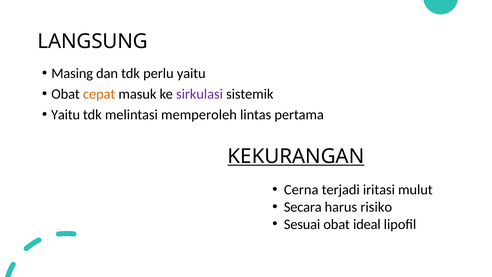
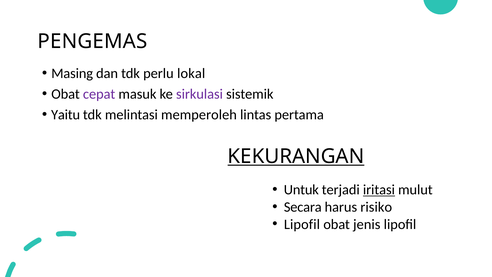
LANGSUNG: LANGSUNG -> PENGEMAS
perlu yaitu: yaitu -> lokal
cepat colour: orange -> purple
Cerna: Cerna -> Untuk
iritasi underline: none -> present
Sesuai at (302, 224): Sesuai -> Lipofil
ideal: ideal -> jenis
